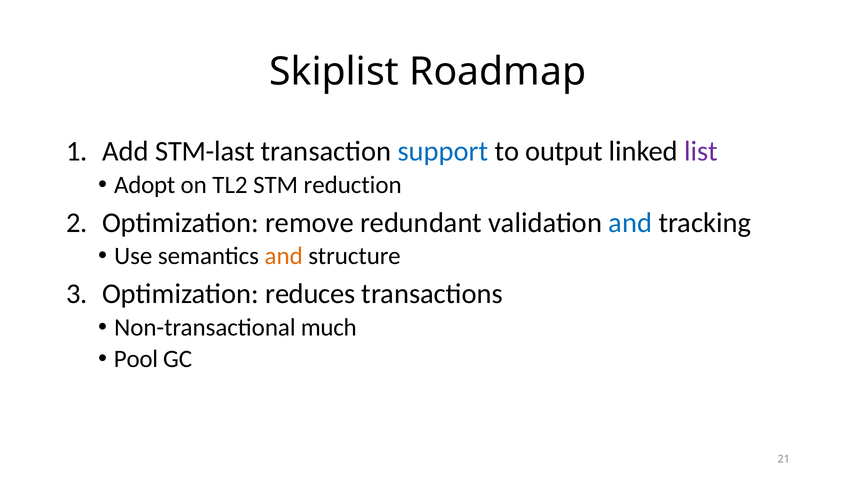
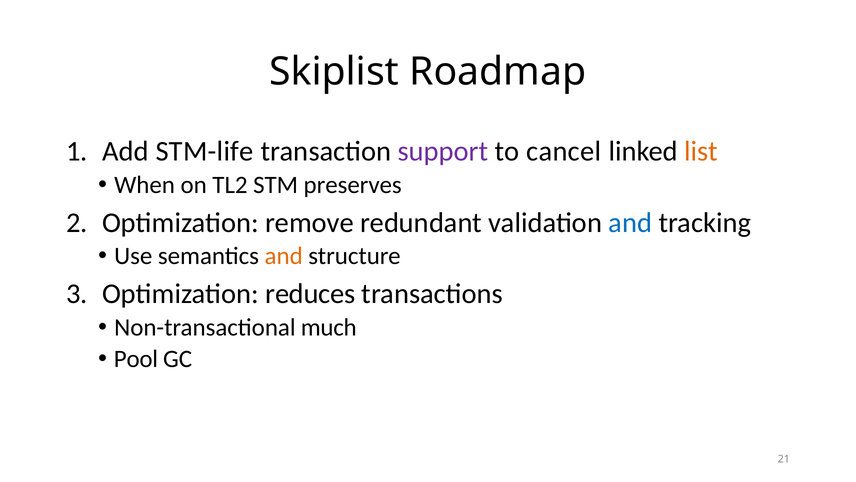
STM-last: STM-last -> STM-life
support colour: blue -> purple
output: output -> cancel
list colour: purple -> orange
Adopt: Adopt -> When
reduction: reduction -> preserves
